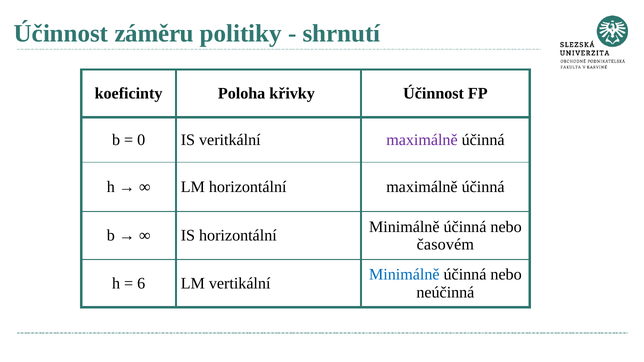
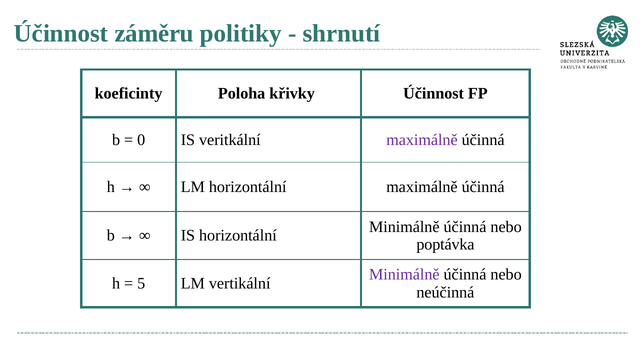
časovém: časovém -> poptávka
Minimálně at (404, 275) colour: blue -> purple
6: 6 -> 5
